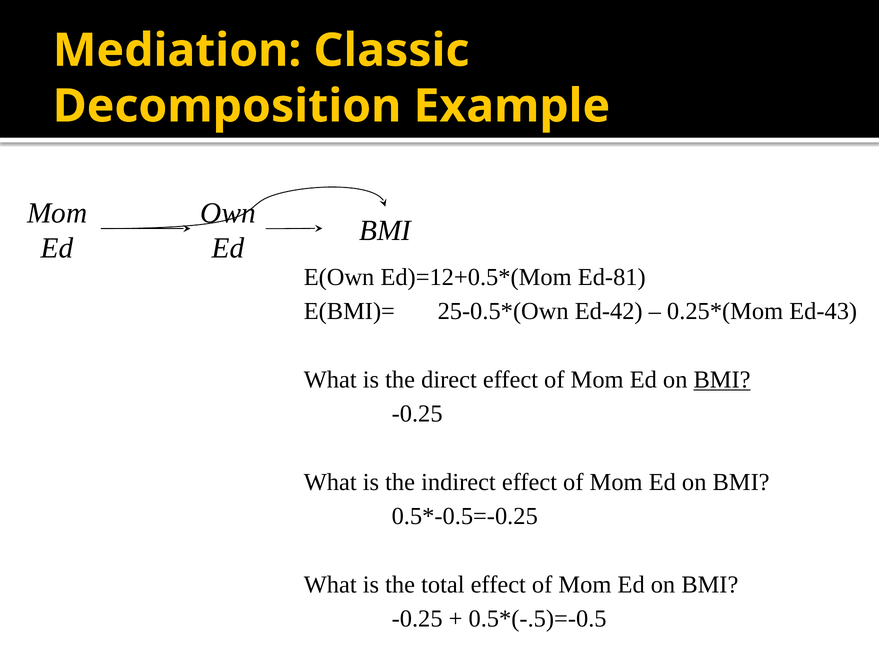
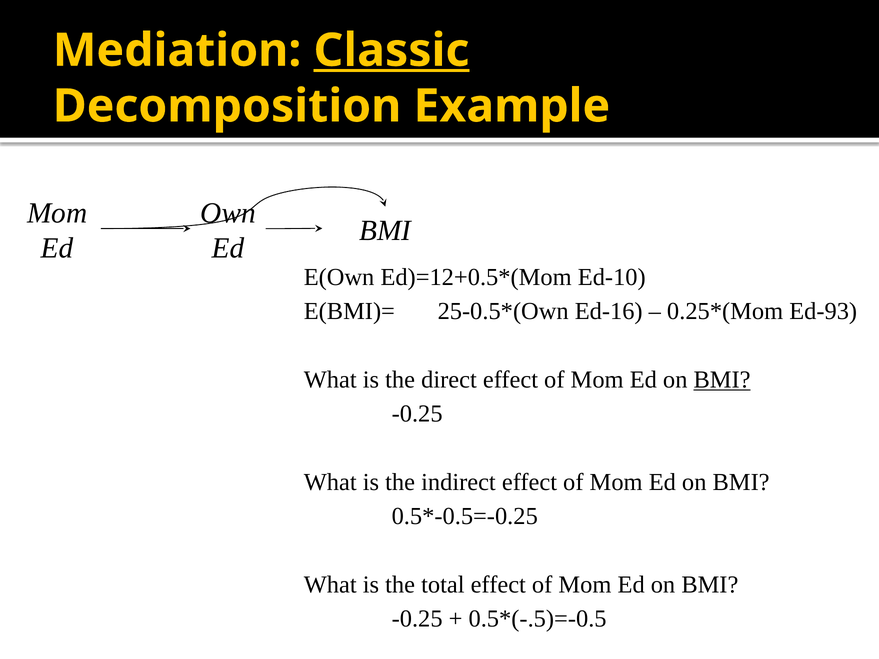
Classic underline: none -> present
Ed-81: Ed-81 -> Ed-10
Ed-42: Ed-42 -> Ed-16
Ed-43: Ed-43 -> Ed-93
